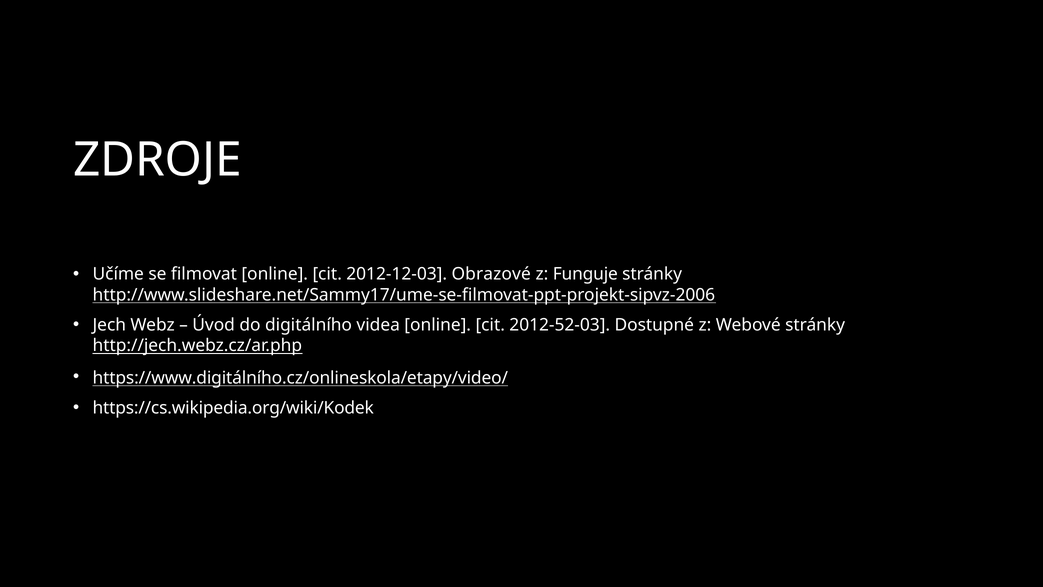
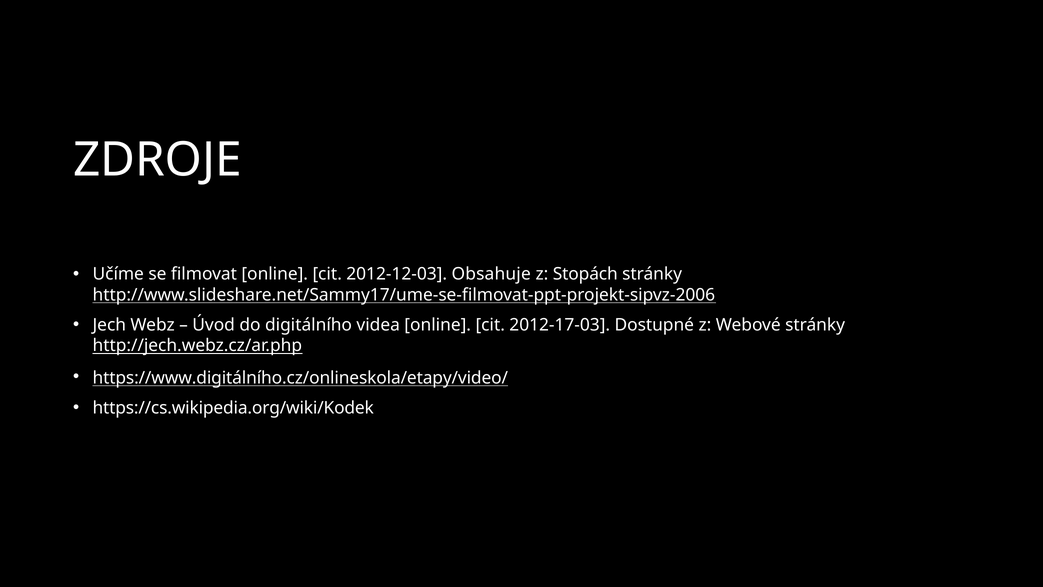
Obrazové: Obrazové -> Obsahuje
Funguje: Funguje -> Stopách
2012-52-03: 2012-52-03 -> 2012-17-03
